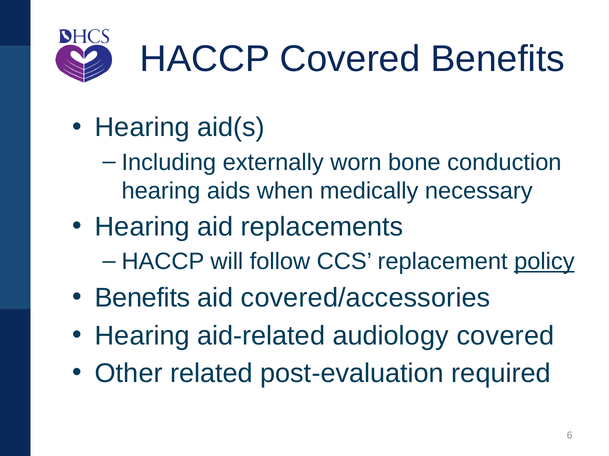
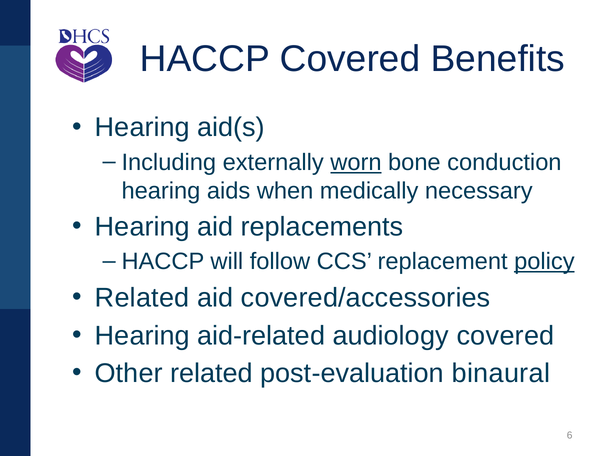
worn underline: none -> present
Benefits at (142, 298): Benefits -> Related
required: required -> binaural
